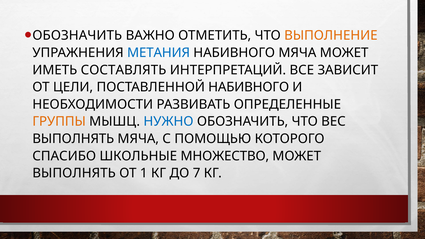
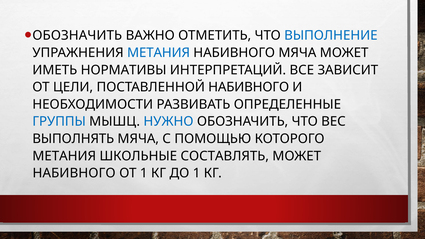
ВЫПОЛНЕНИЕ colour: orange -> blue
СОСТАВЛЯТЬ: СОСТАВЛЯТЬ -> НОРМАТИВЫ
ГРУППЫ colour: orange -> blue
СПАСИБО at (64, 156): СПАСИБО -> МЕТАНИЯ
МНОЖЕСТВО: МНОЖЕСТВО -> СОСТАВЛЯТЬ
ВЫПОЛНЯТЬ at (74, 173): ВЫПОЛНЯТЬ -> НАБИВНОГО
ДО 7: 7 -> 1
